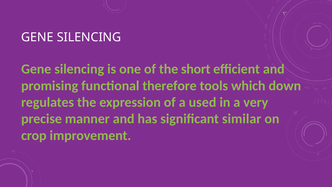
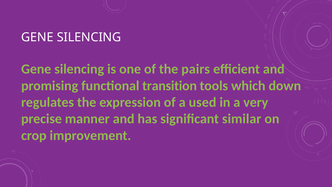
short: short -> pairs
therefore: therefore -> transition
